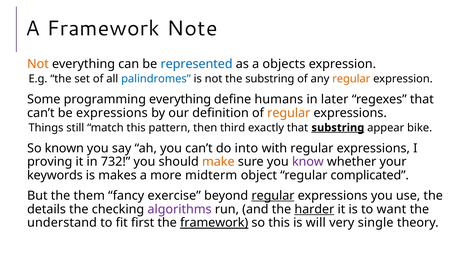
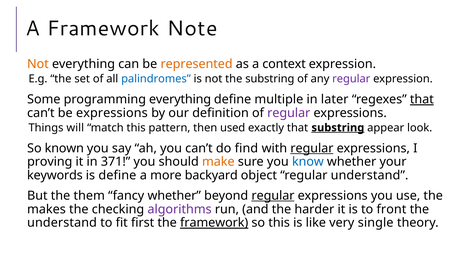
represented colour: blue -> orange
objects: objects -> context
regular at (351, 79) colour: orange -> purple
humans: humans -> multiple
that at (422, 99) underline: none -> present
regular at (289, 113) colour: orange -> purple
still: still -> will
third: third -> used
bike: bike -> look
into: into -> find
regular at (312, 148) underline: none -> present
732: 732 -> 371
know colour: purple -> blue
is makes: makes -> define
midterm: midterm -> backyard
regular complicated: complicated -> understand
fancy exercise: exercise -> whether
details: details -> makes
harder underline: present -> none
want: want -> front
will: will -> like
